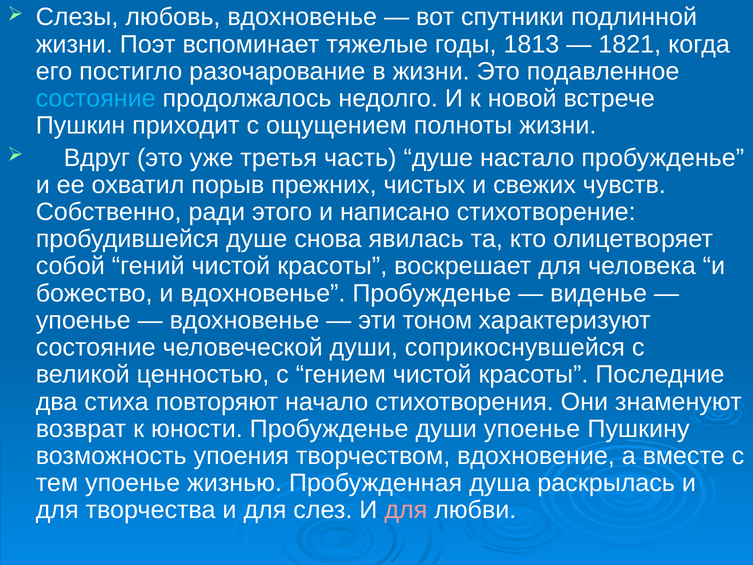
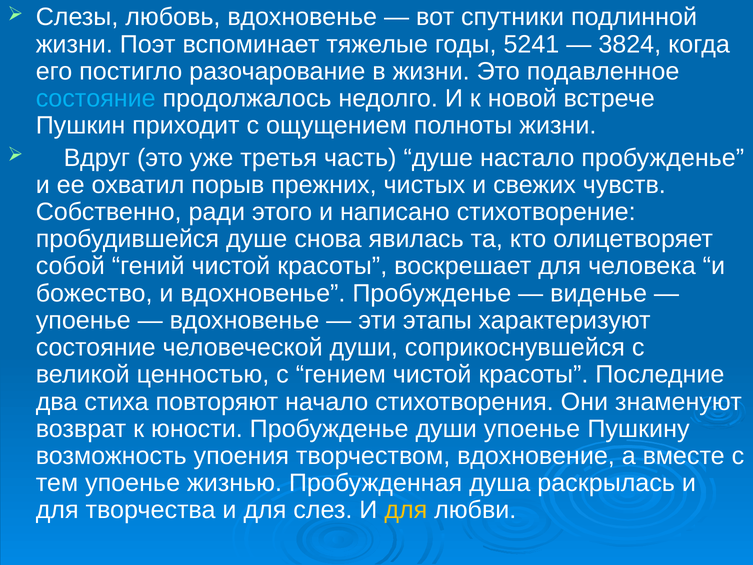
1813: 1813 -> 5241
1821: 1821 -> 3824
тоном: тоном -> этапы
для at (406, 510) colour: pink -> yellow
